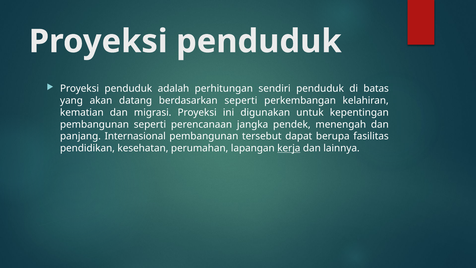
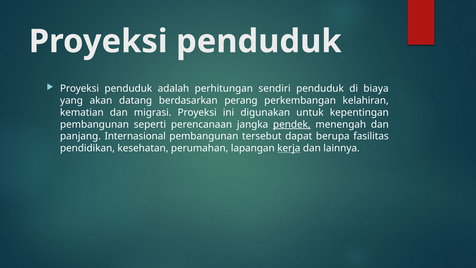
batas: batas -> biaya
berdasarkan seperti: seperti -> perang
pendek underline: none -> present
